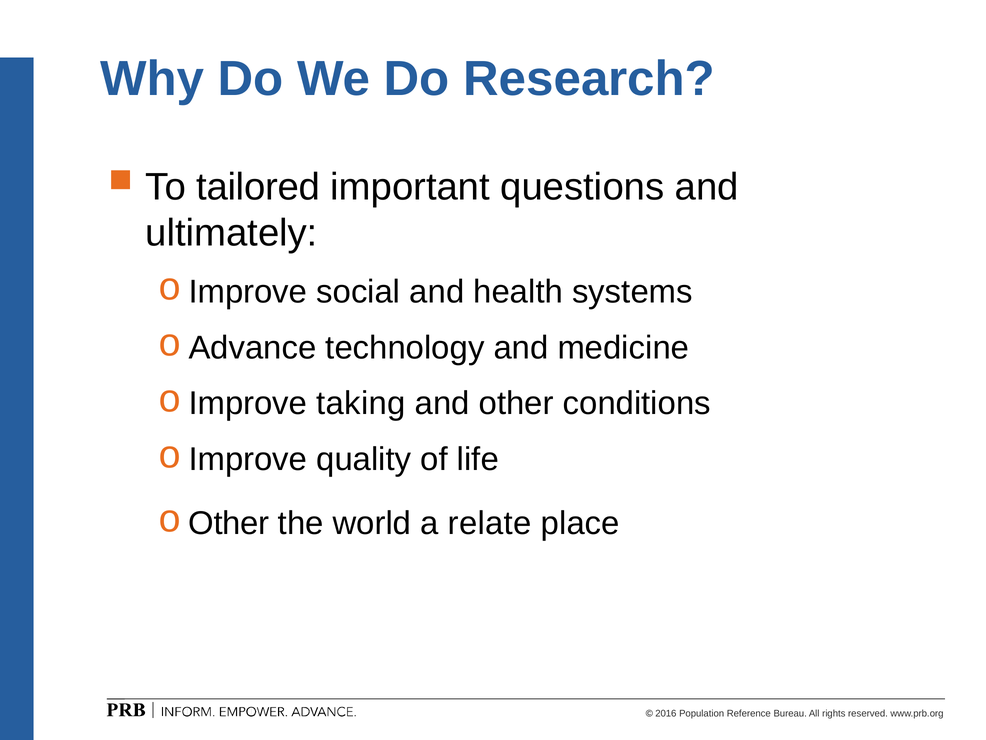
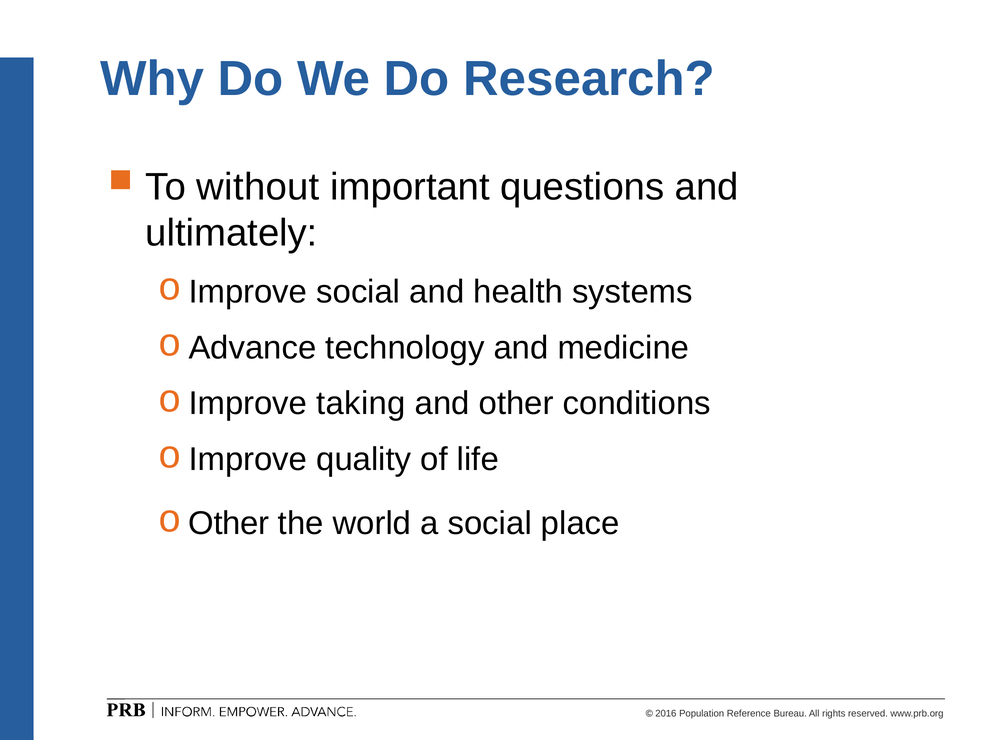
tailored: tailored -> without
a relate: relate -> social
